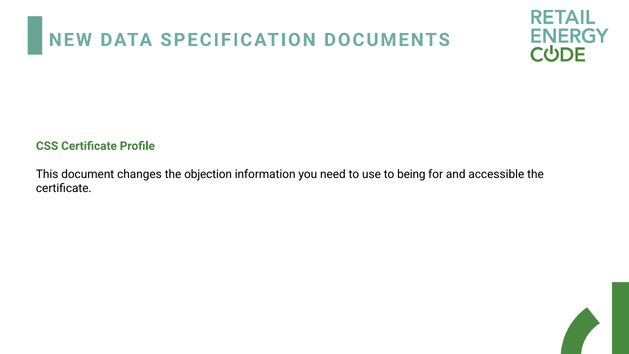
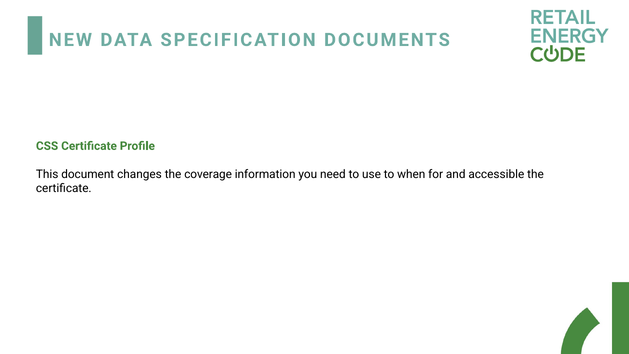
objection: objection -> coverage
being: being -> when
